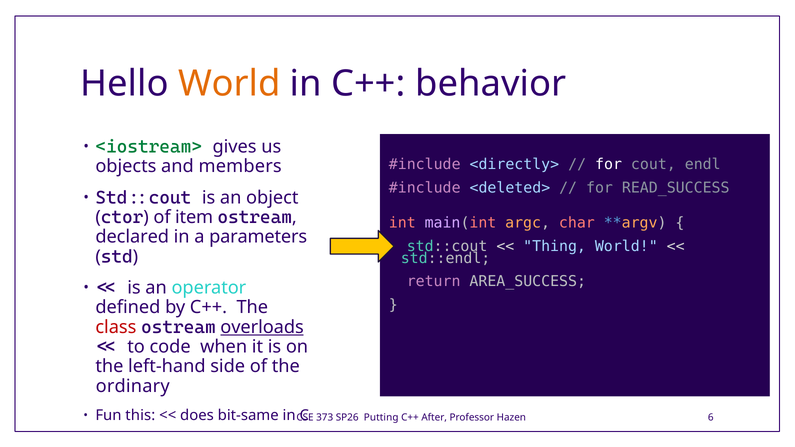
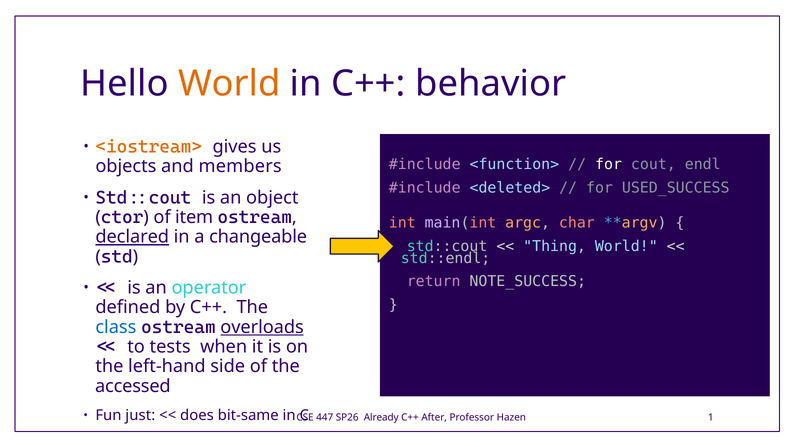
<iostream> colour: green -> orange
<directly>: <directly> -> <function>
READ_SUCCESS: READ_SUCCESS -> USED_SUCCESS
declared underline: none -> present
parameters: parameters -> changeable
AREA_SUCCESS: AREA_SUCCESS -> NOTE_SUCCESS
class colour: red -> blue
code: code -> tests
ordinary: ordinary -> accessed
this: this -> just
373: 373 -> 447
Putting: Putting -> Already
6: 6 -> 1
